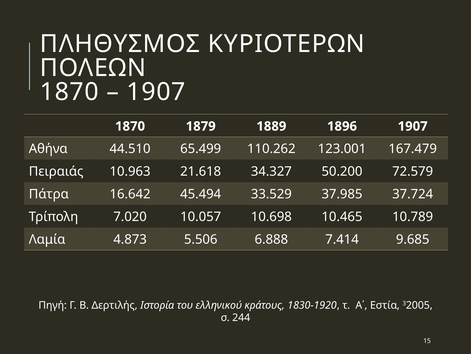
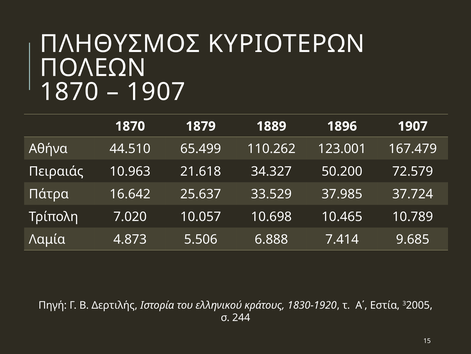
45.494: 45.494 -> 25.637
